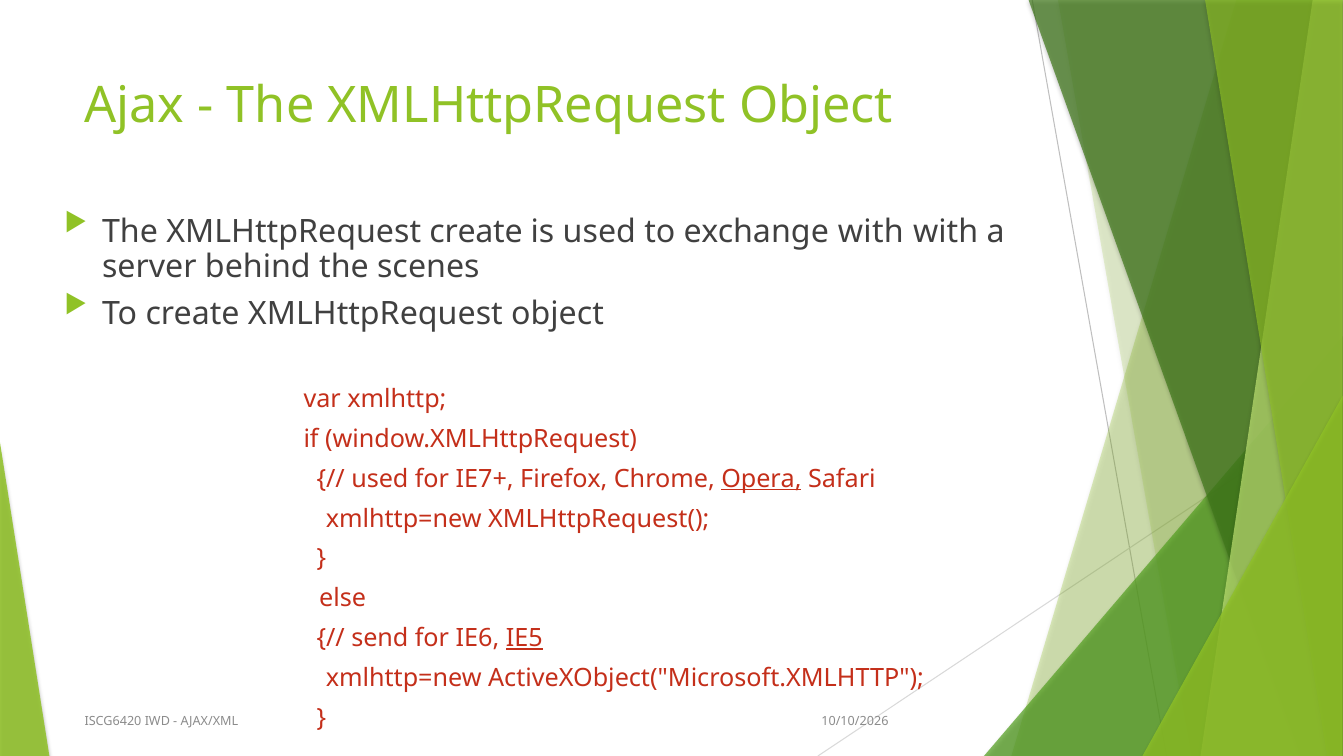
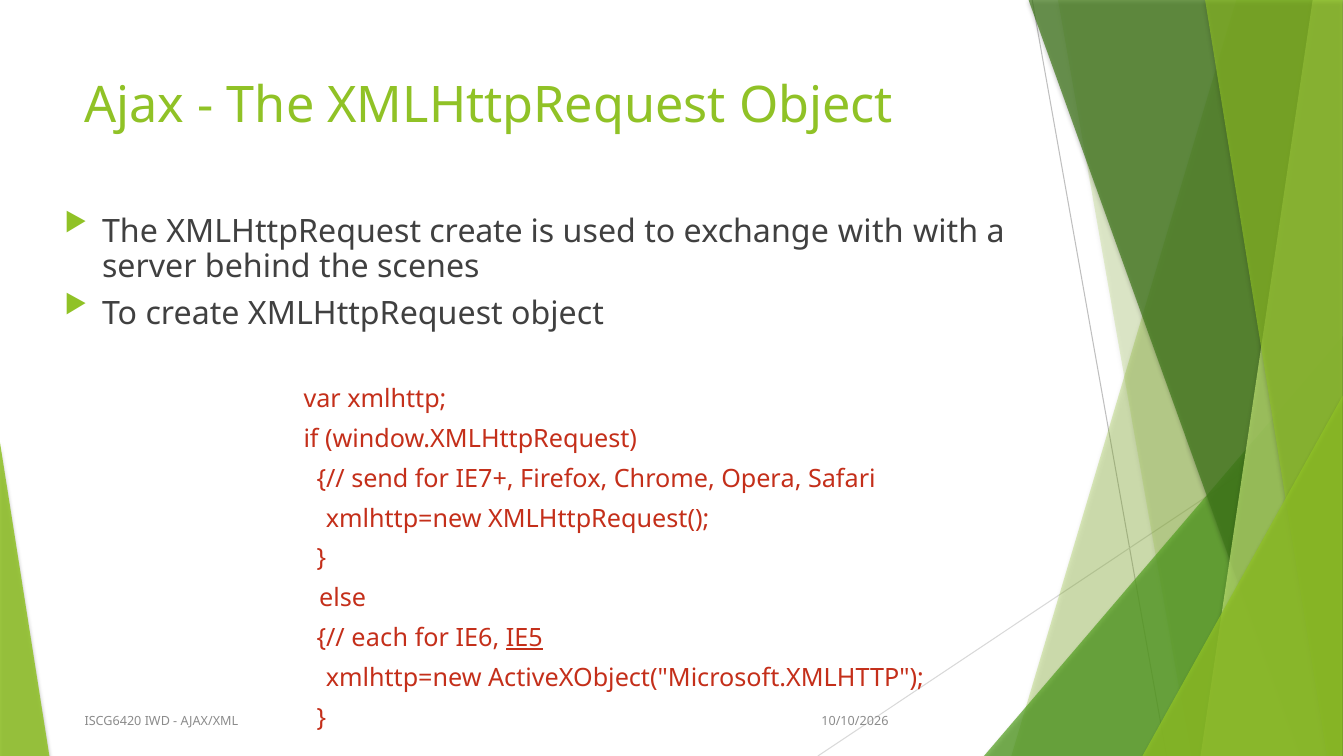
used at (380, 479): used -> send
Opera underline: present -> none
send: send -> each
